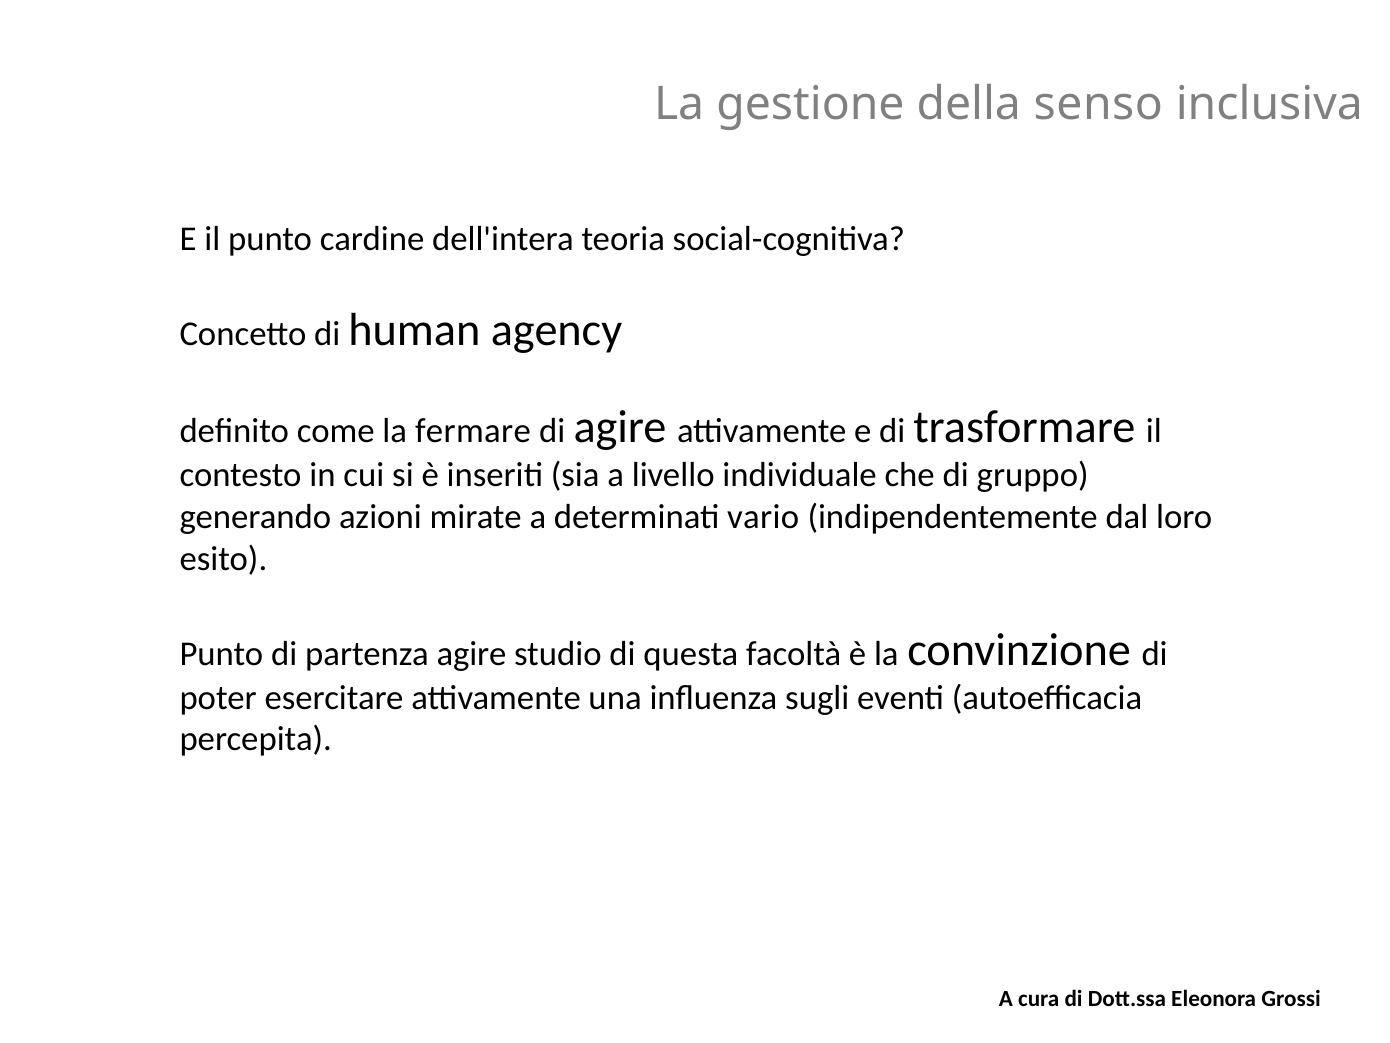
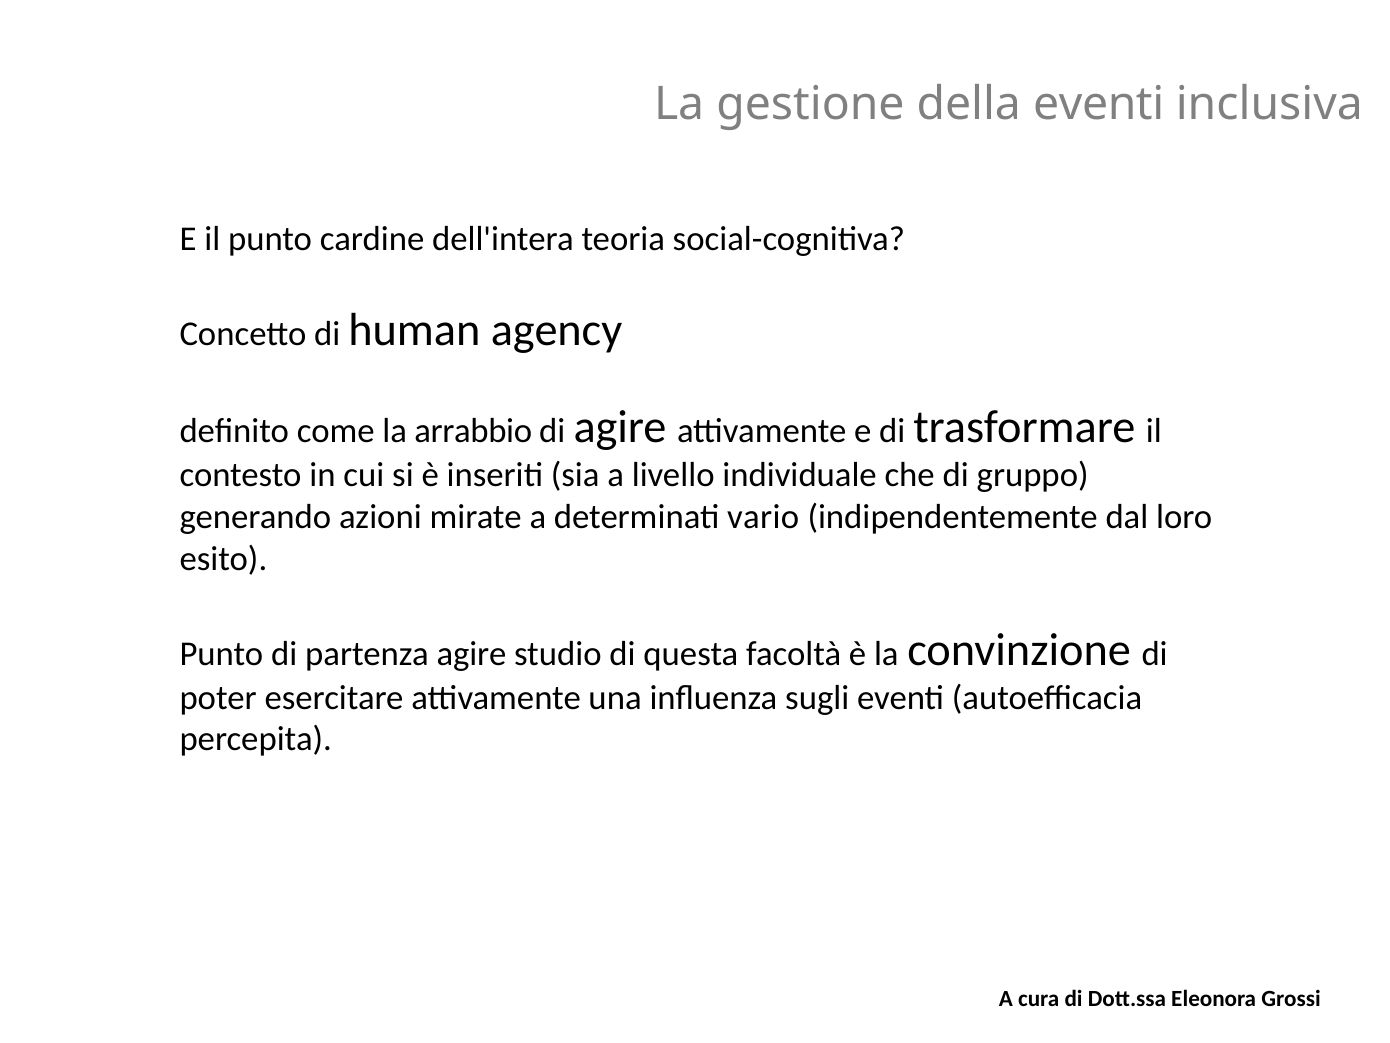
della senso: senso -> eventi
fermare: fermare -> arrabbio
